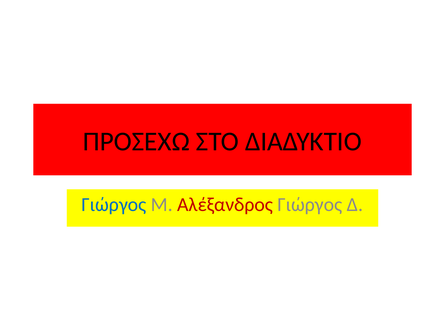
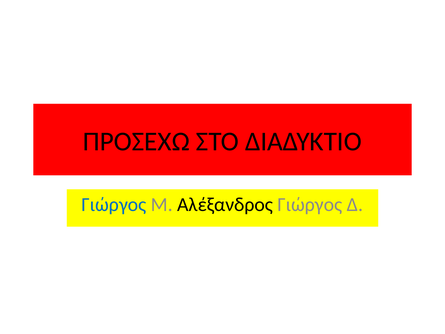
Αλέξανδρος colour: red -> black
